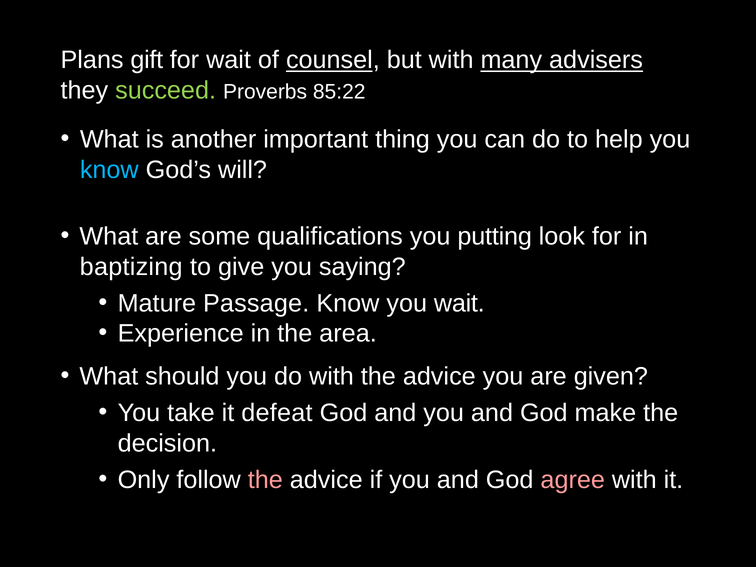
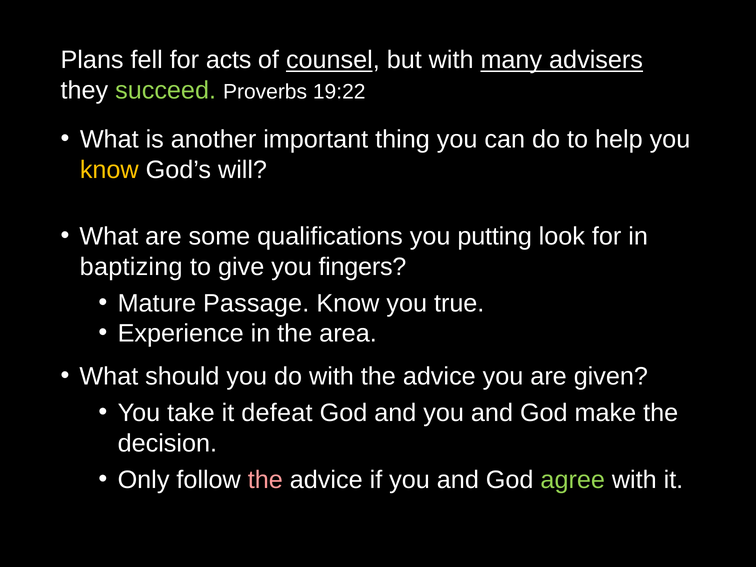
gift: gift -> fell
for wait: wait -> acts
85:22: 85:22 -> 19:22
know at (109, 170) colour: light blue -> yellow
saying: saying -> fingers
you wait: wait -> true
agree colour: pink -> light green
